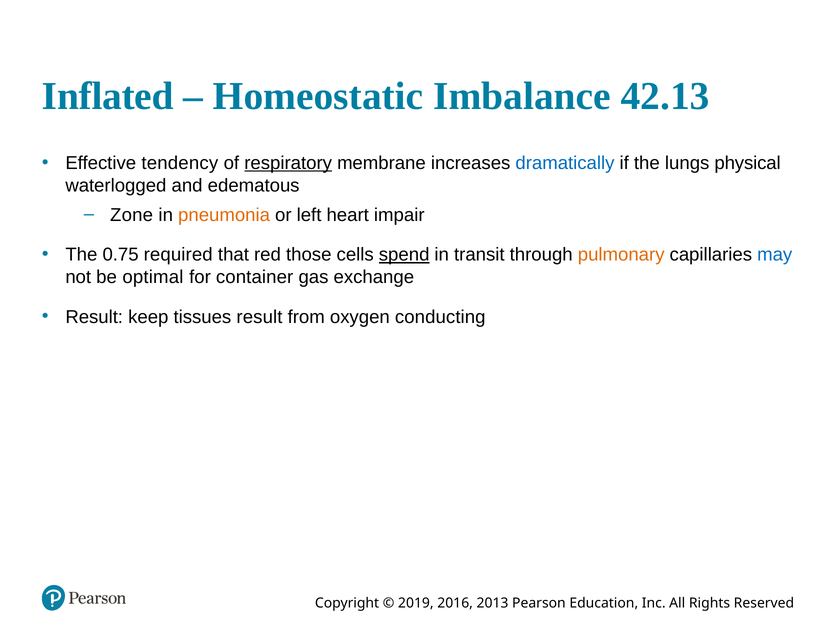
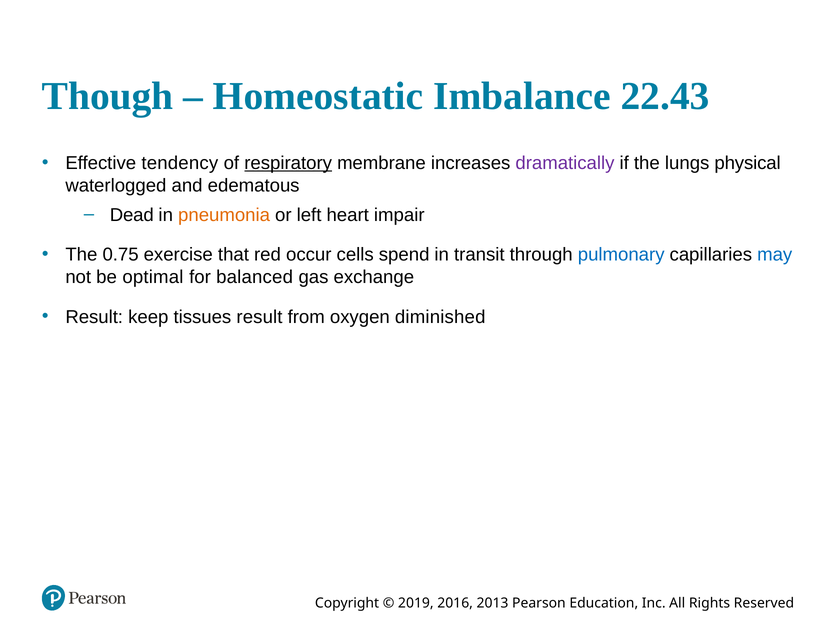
Inflated: Inflated -> Though
42.13: 42.13 -> 22.43
dramatically colour: blue -> purple
Zone: Zone -> Dead
required: required -> exercise
those: those -> occur
spend underline: present -> none
pulmonary colour: orange -> blue
container: container -> balanced
conducting: conducting -> diminished
